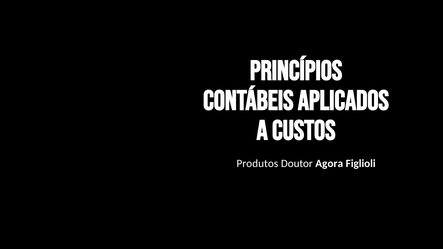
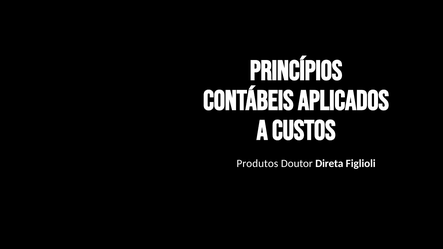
Agora: Agora -> Direta
